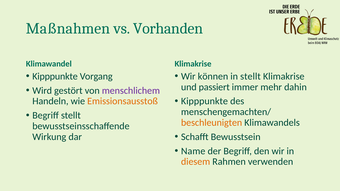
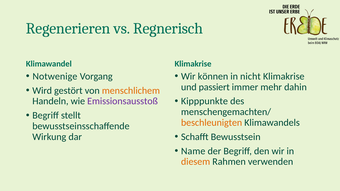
Maßnahmen: Maßnahmen -> Regenerieren
Vorhanden: Vorhanden -> Regnerisch
Kipppunkte at (55, 76): Kipppunkte -> Notwenige
in stellt: stellt -> nicht
menschlichem colour: purple -> orange
Emissionsausstoß colour: orange -> purple
